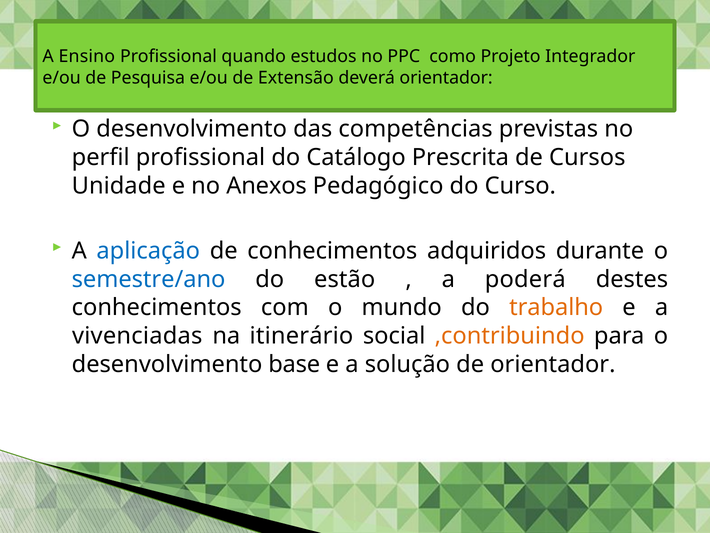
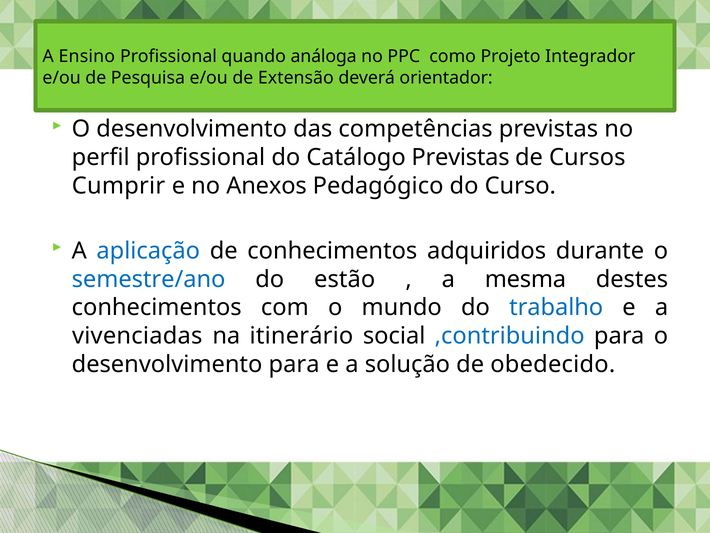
estudos: estudos -> análoga
Catálogo Prescrita: Prescrita -> Previstas
Unidade: Unidade -> Cumprir
poderá: poderá -> mesma
trabalho colour: orange -> blue
,contribuindo colour: orange -> blue
desenvolvimento base: base -> para
de orientador: orientador -> obedecido
